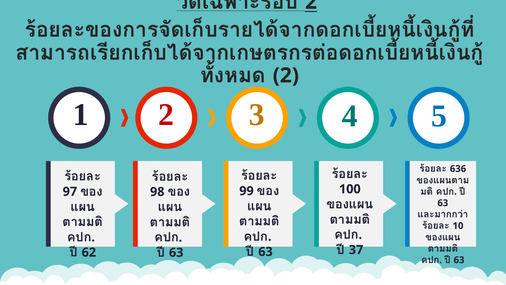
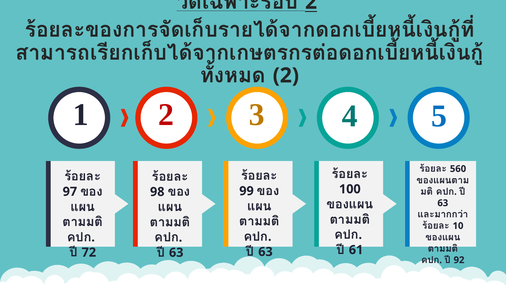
636: 636 -> 560
37: 37 -> 61
62: 62 -> 72
63 at (459, 260): 63 -> 92
